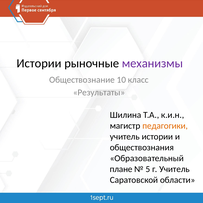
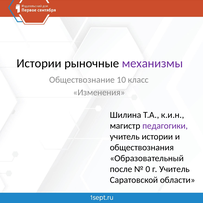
Результаты: Результаты -> Изменения
педагогики colour: orange -> purple
плане: плане -> после
5: 5 -> 0
